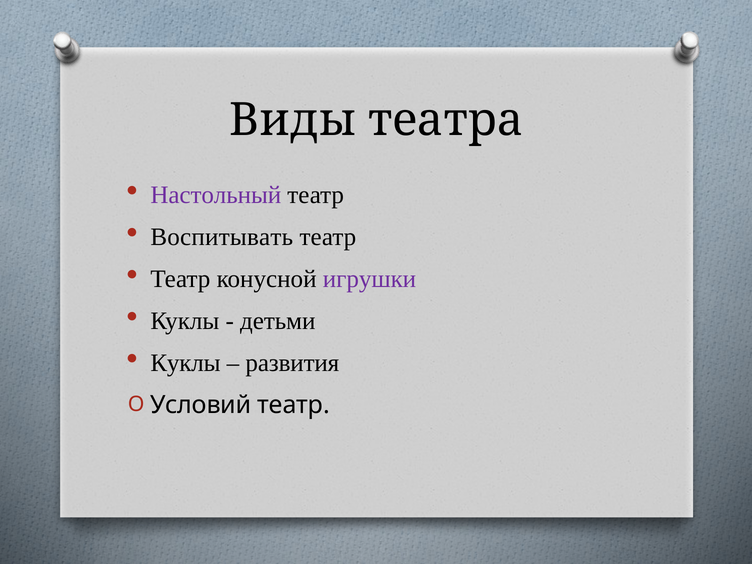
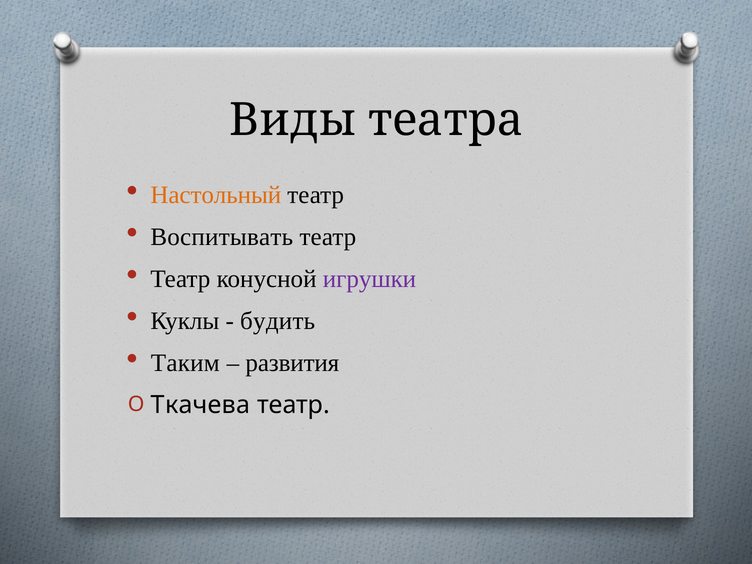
Настольный colour: purple -> orange
детьми: детьми -> будить
Куклы at (185, 363): Куклы -> Таким
Условий: Условий -> Ткачева
